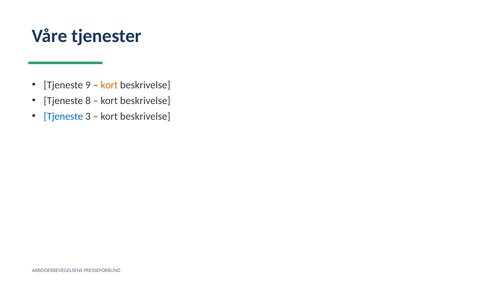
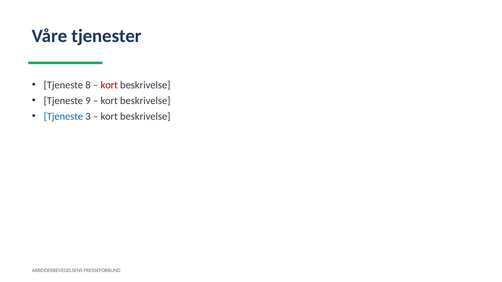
9: 9 -> 8
kort at (109, 85) colour: orange -> red
8: 8 -> 9
